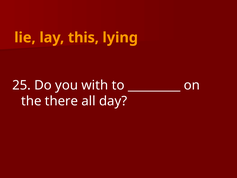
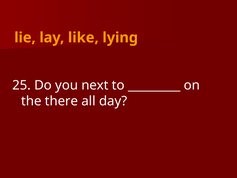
this: this -> like
with: with -> next
